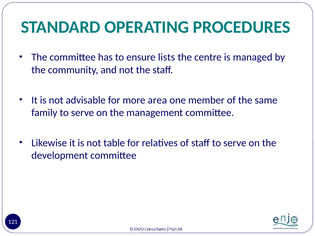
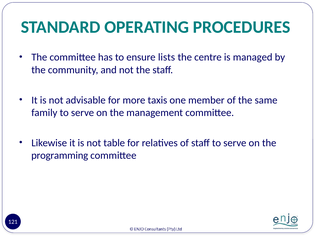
area: area -> taxis
development: development -> programming
